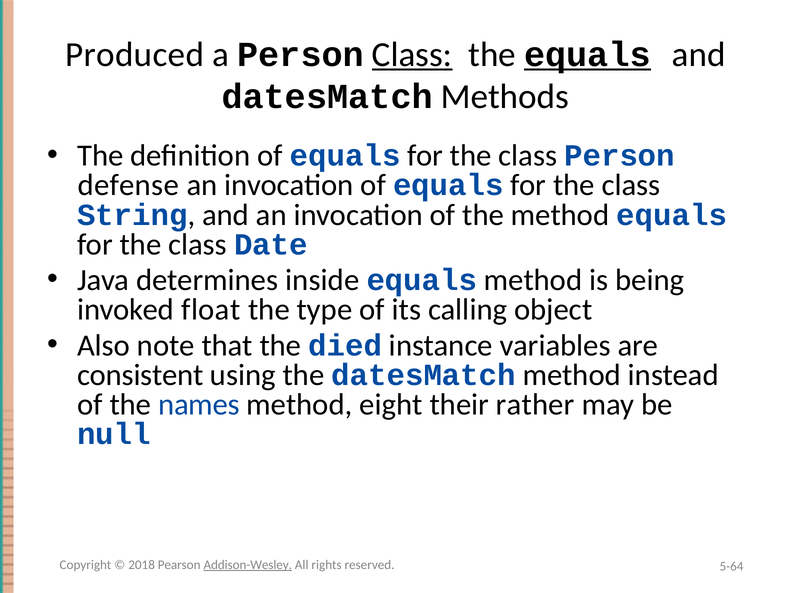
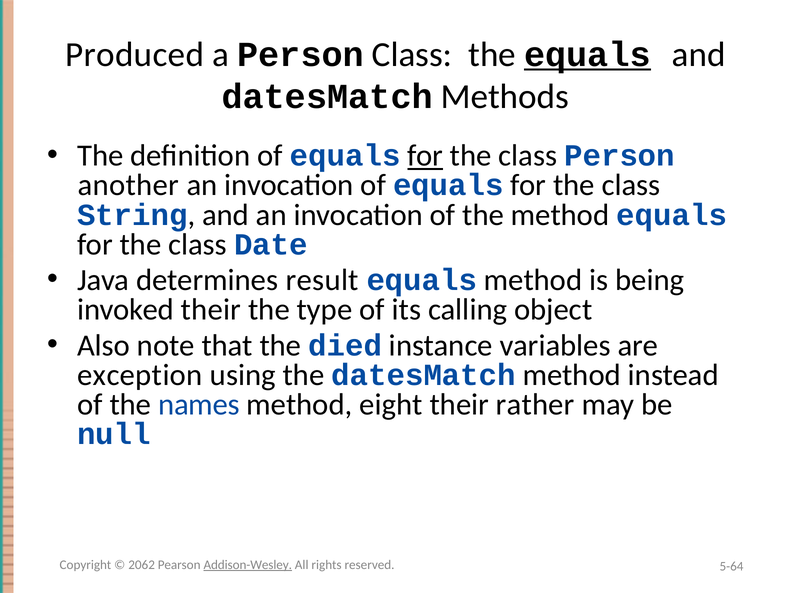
Class at (412, 55) underline: present -> none
for at (425, 156) underline: none -> present
defense: defense -> another
inside: inside -> result
invoked float: float -> their
consistent: consistent -> exception
2018: 2018 -> 2062
